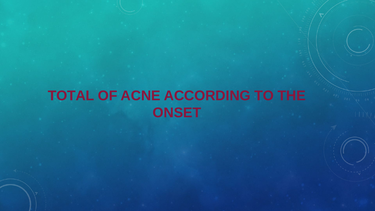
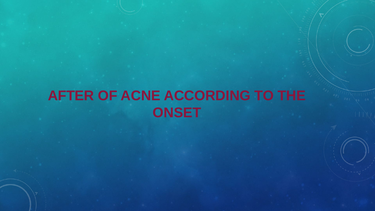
TOTAL: TOTAL -> AFTER
